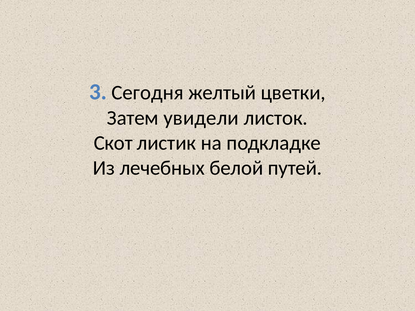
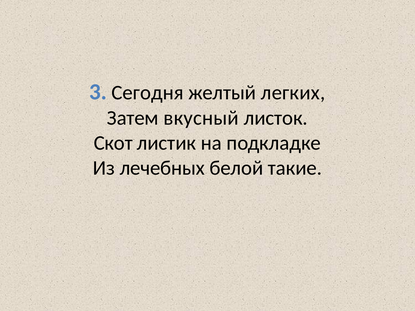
цветки: цветки -> легких
увидели: увидели -> вкусный
путей: путей -> такие
